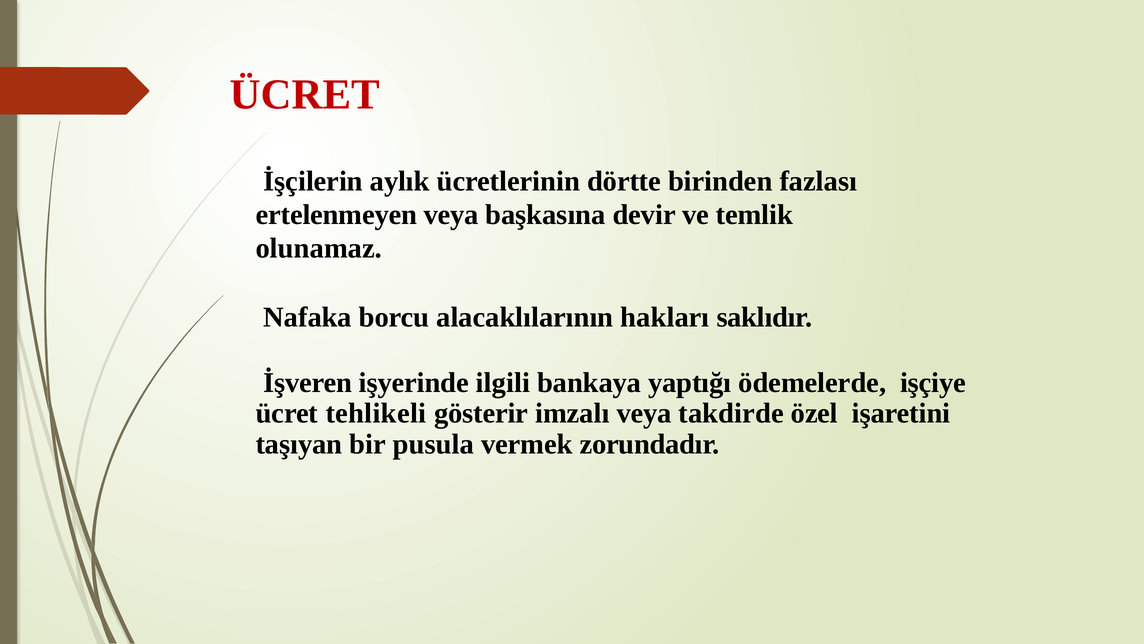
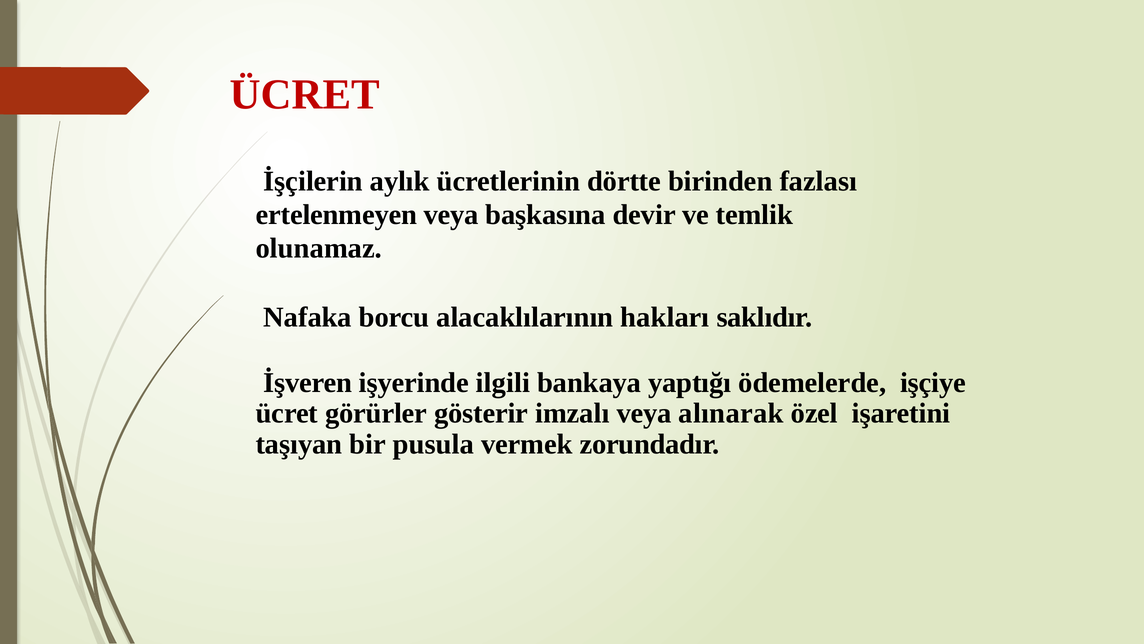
tehlikeli: tehlikeli -> görürler
takdirde: takdirde -> alınarak
